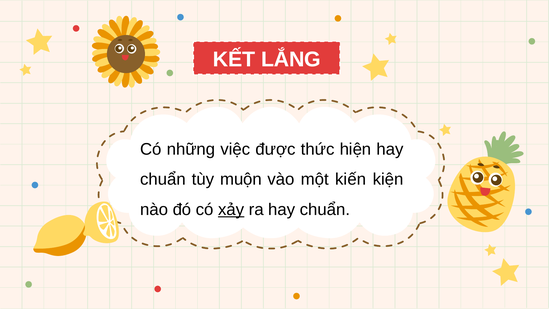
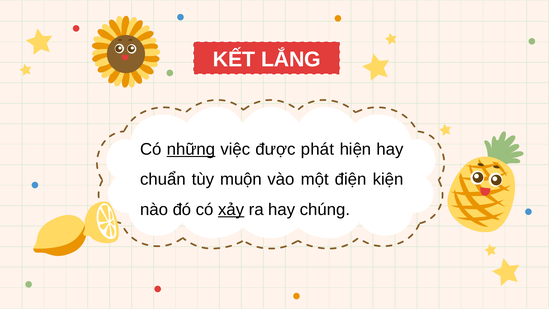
những underline: none -> present
thức: thức -> phát
kiến: kiến -> điện
ra hay chuẩn: chuẩn -> chúng
